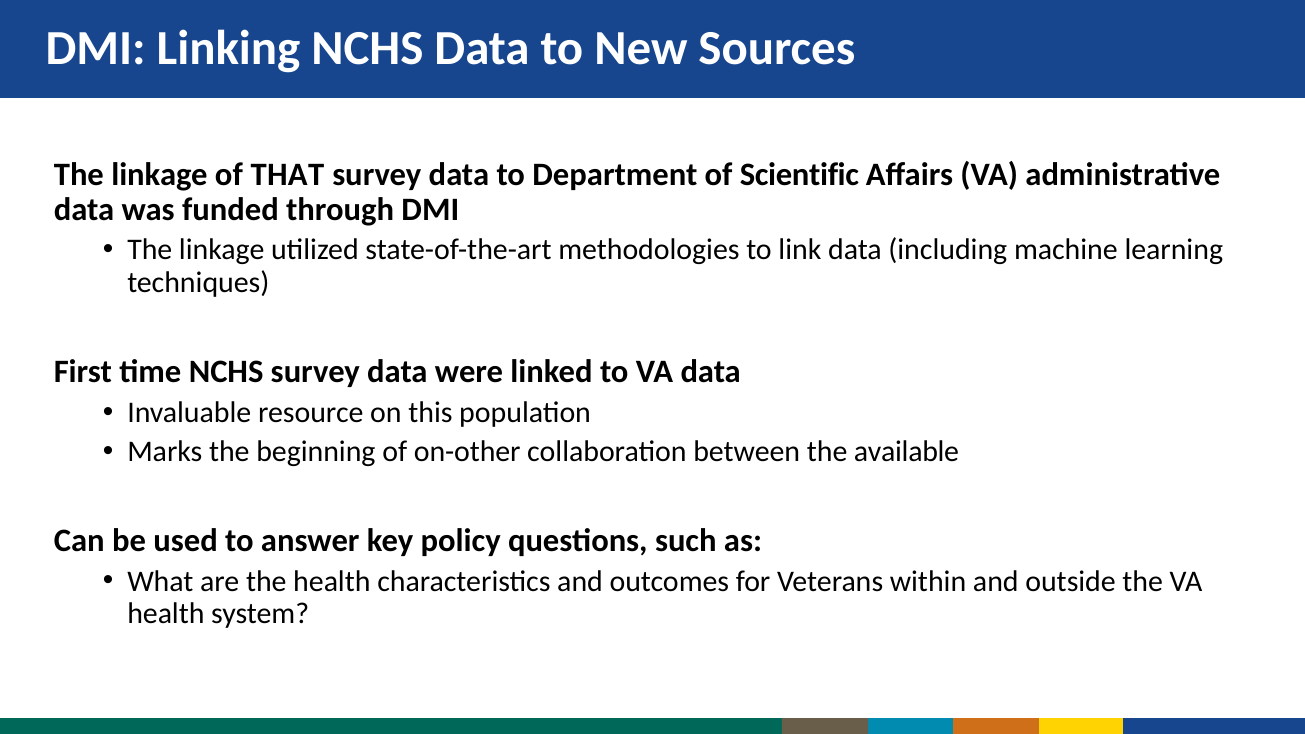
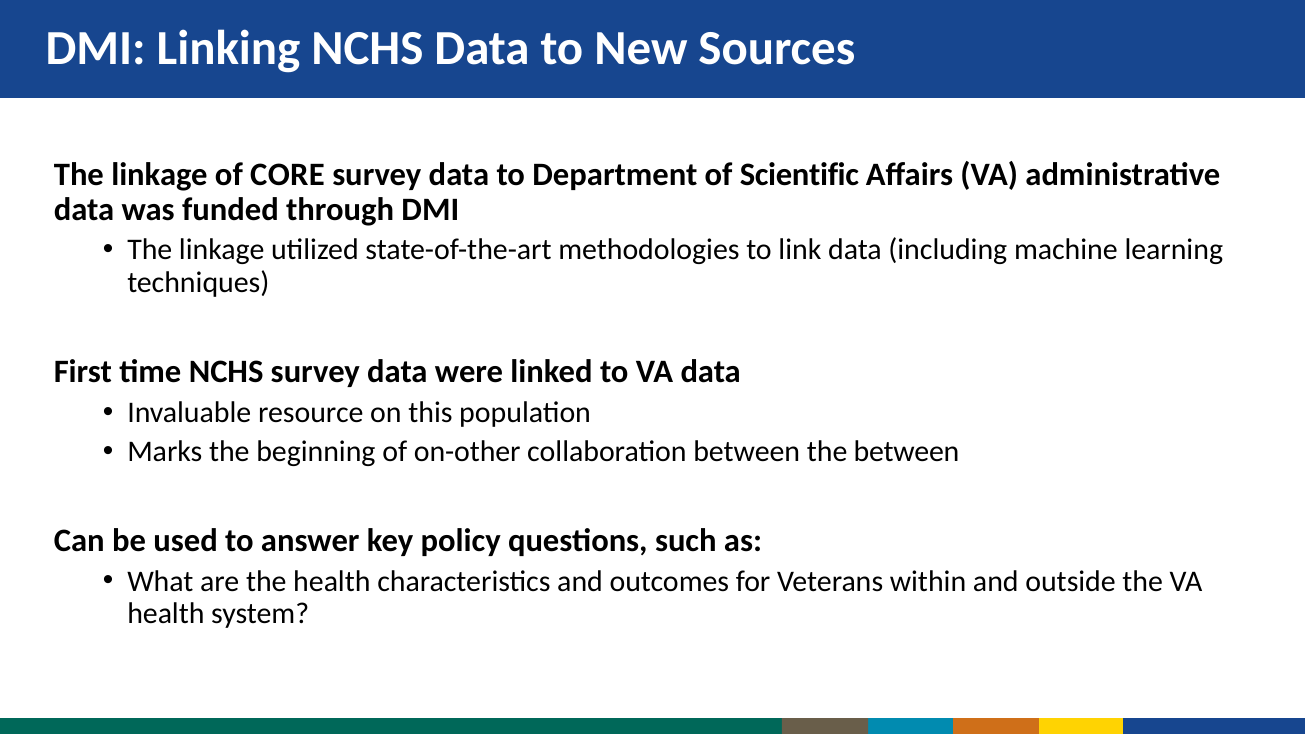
THAT: THAT -> CORE
the available: available -> between
